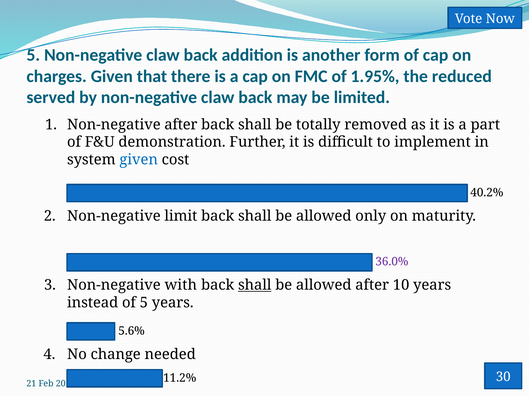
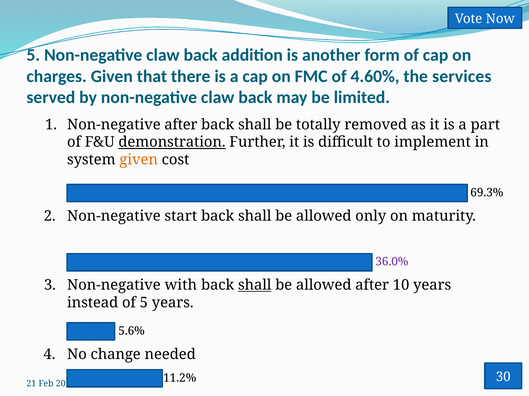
1.95%: 1.95% -> 4.60%
reduced: reduced -> services
demonstration underline: none -> present
given at (139, 160) colour: blue -> orange
40.2%: 40.2% -> 69.3%
limit: limit -> start
